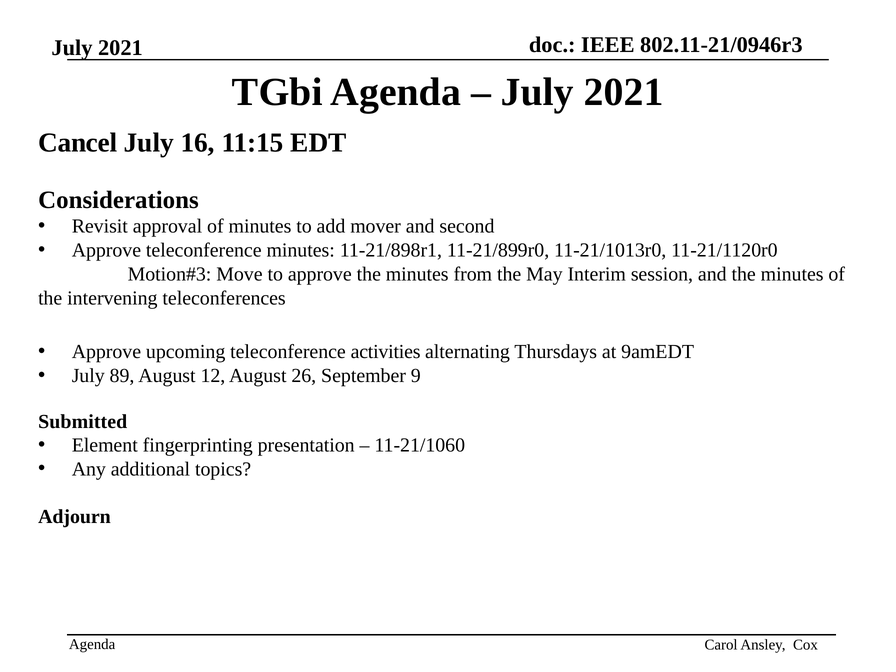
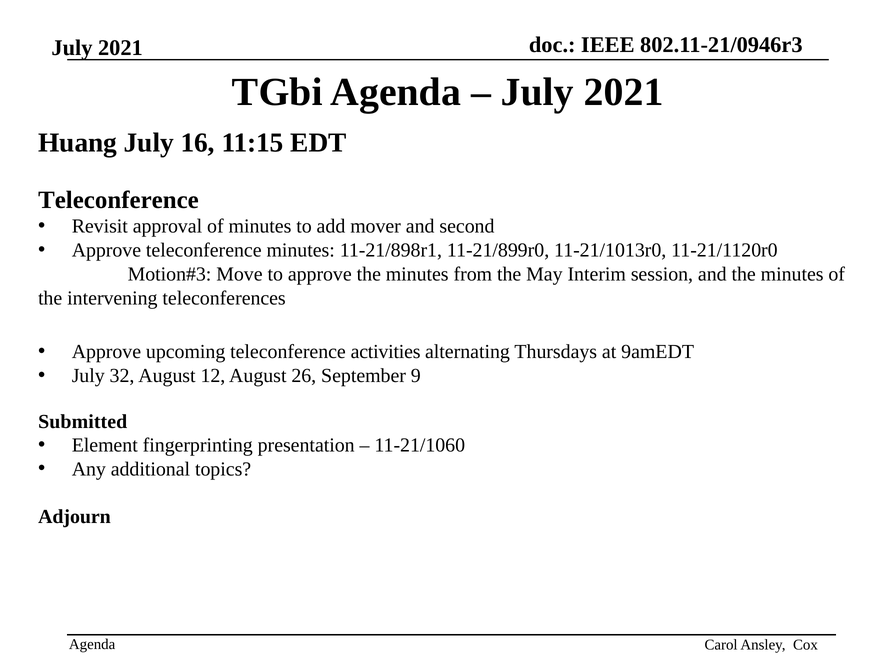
Cancel: Cancel -> Huang
Considerations at (118, 200): Considerations -> Teleconference
89: 89 -> 32
